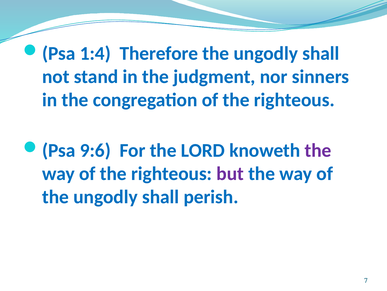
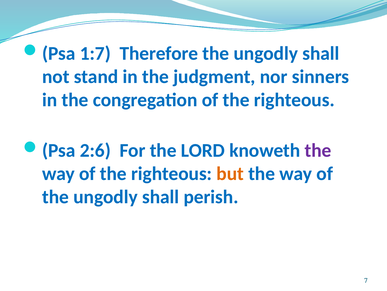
1:4: 1:4 -> 1:7
9:6: 9:6 -> 2:6
but colour: purple -> orange
